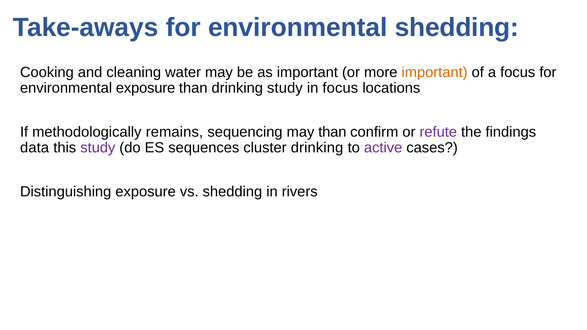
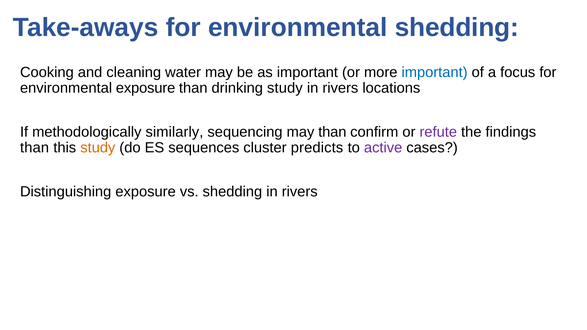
important at (435, 72) colour: orange -> blue
focus at (340, 88): focus -> rivers
remains: remains -> similarly
data at (35, 148): data -> than
study at (98, 148) colour: purple -> orange
cluster drinking: drinking -> predicts
